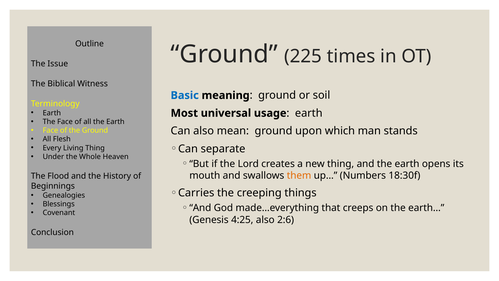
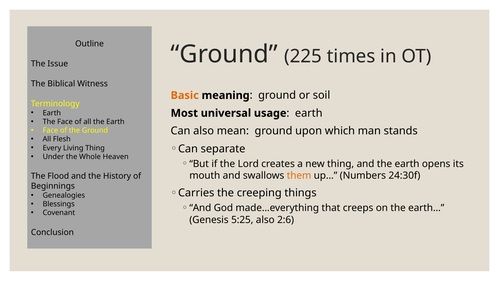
Basic colour: blue -> orange
18:30f: 18:30f -> 24:30f
4:25: 4:25 -> 5:25
